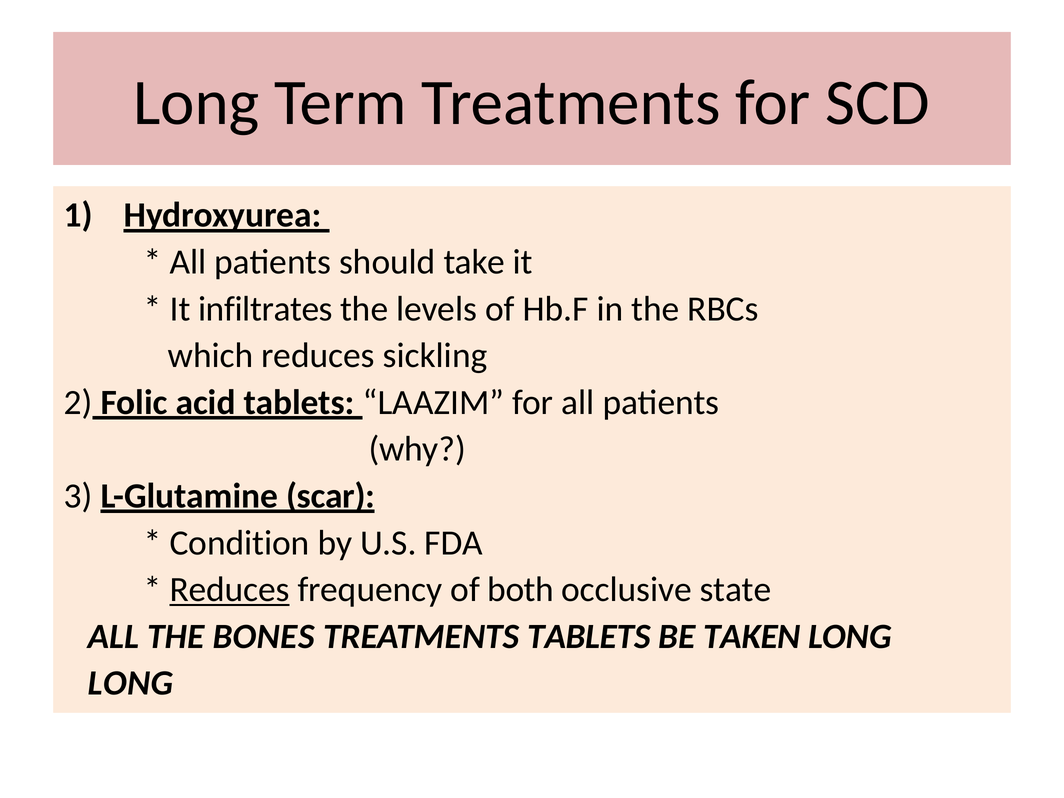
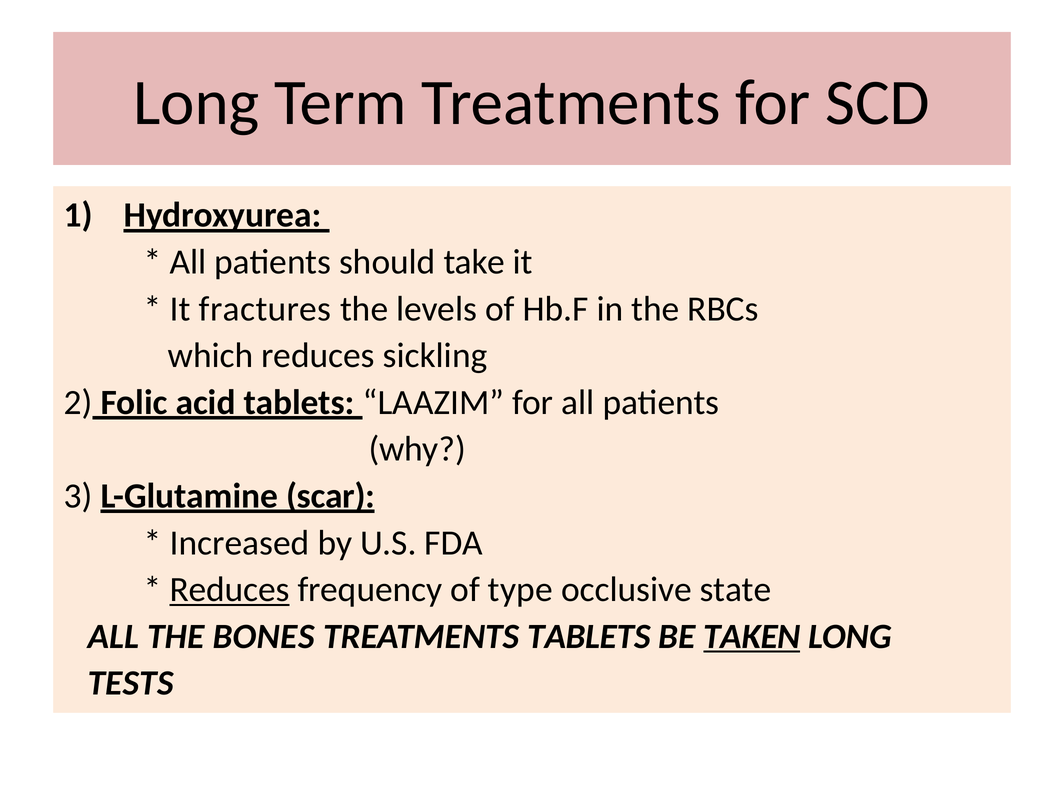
infiltrates: infiltrates -> fractures
Condition: Condition -> Increased
both: both -> type
TAKEN underline: none -> present
LONG at (131, 683): LONG -> TESTS
